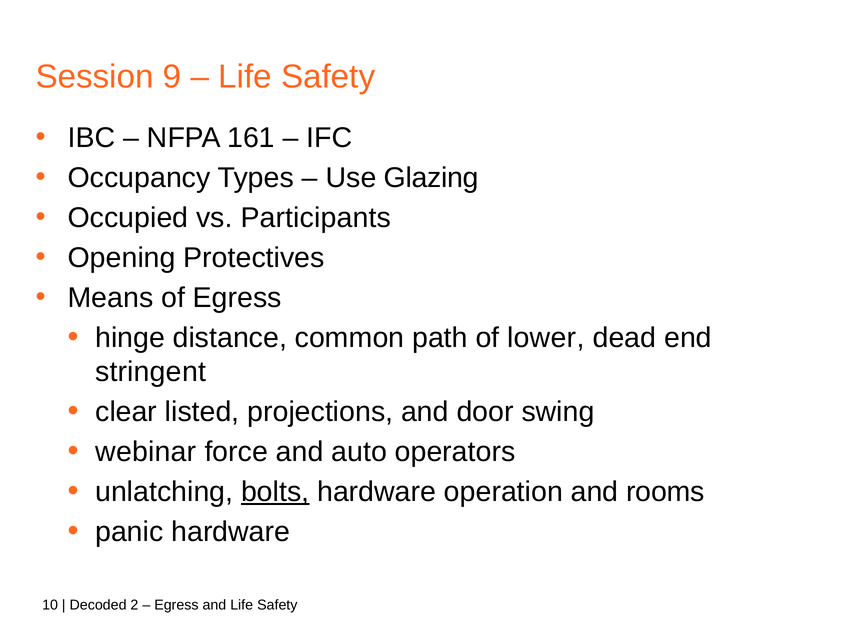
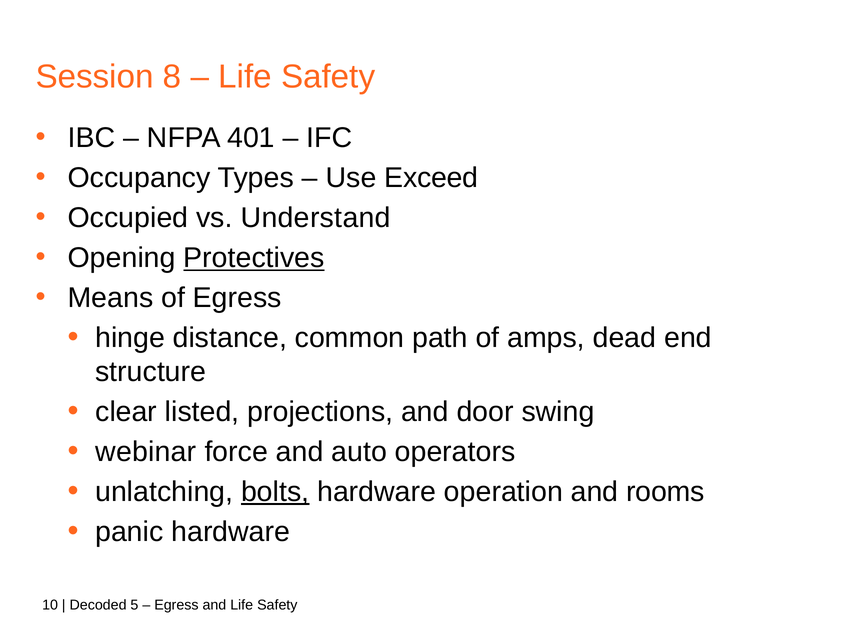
9: 9 -> 8
161: 161 -> 401
Glazing: Glazing -> Exceed
Participants: Participants -> Understand
Protectives underline: none -> present
lower: lower -> amps
stringent: stringent -> structure
2: 2 -> 5
